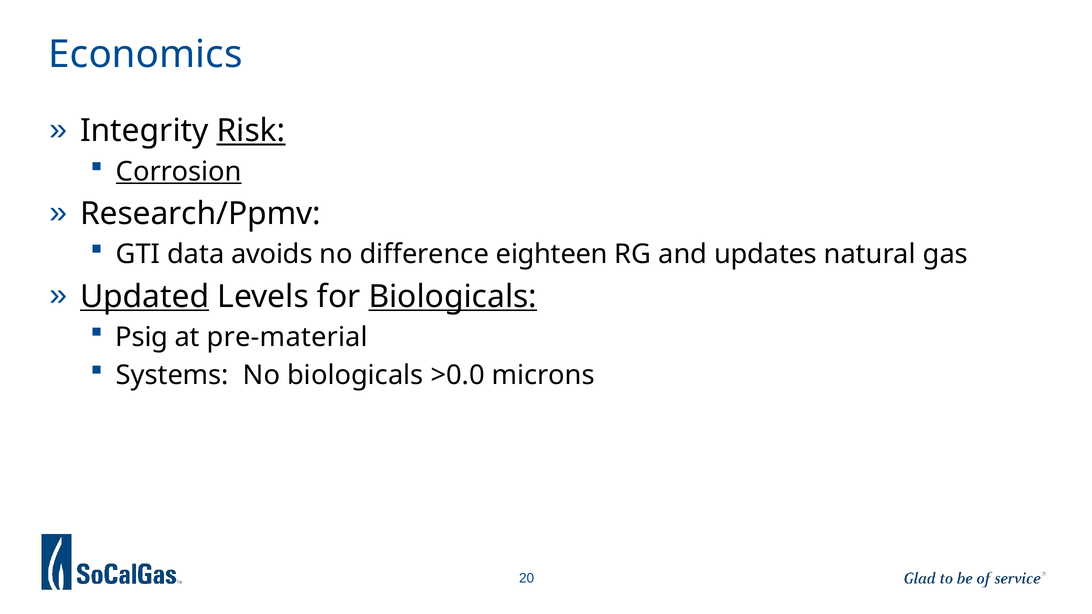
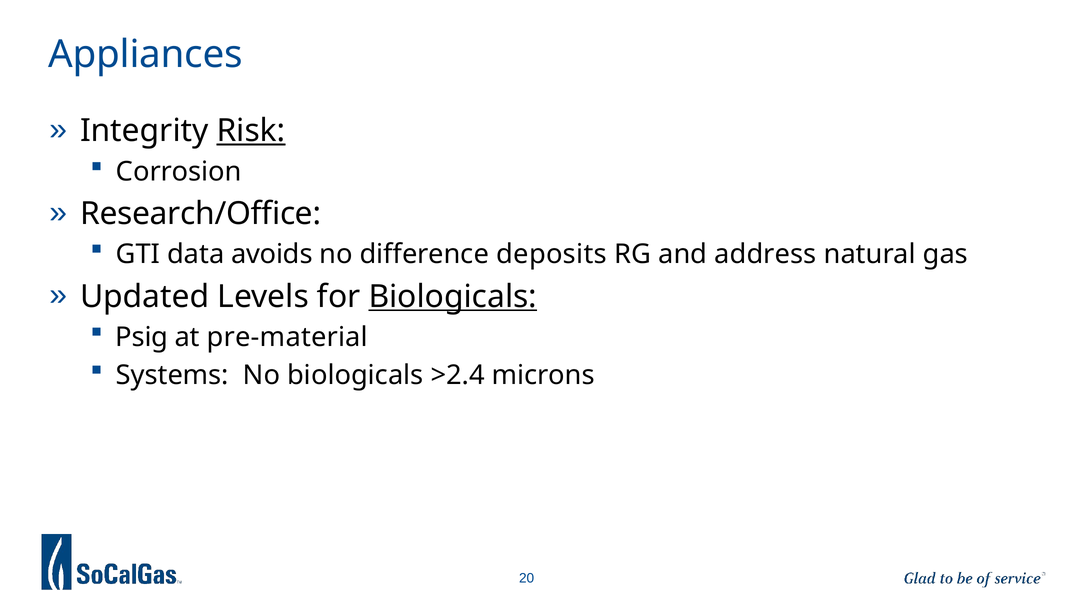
Economics: Economics -> Appliances
Corrosion underline: present -> none
Research/Ppmv: Research/Ppmv -> Research/Office
eighteen: eighteen -> deposits
updates: updates -> address
Updated underline: present -> none
>0.0: >0.0 -> >2.4
